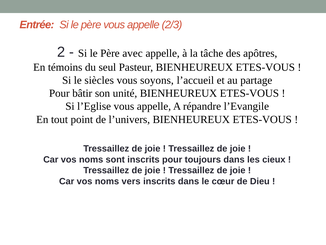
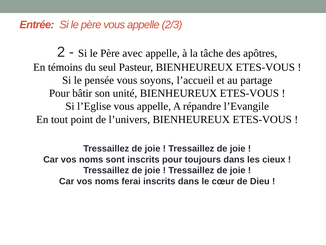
siècles: siècles -> pensée
vers: vers -> ferai
